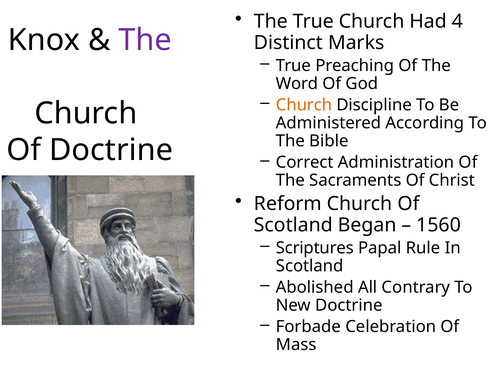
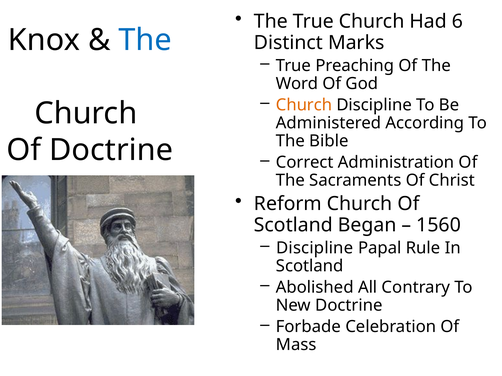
4: 4 -> 6
The at (145, 40) colour: purple -> blue
Scriptures at (315, 248): Scriptures -> Discipline
